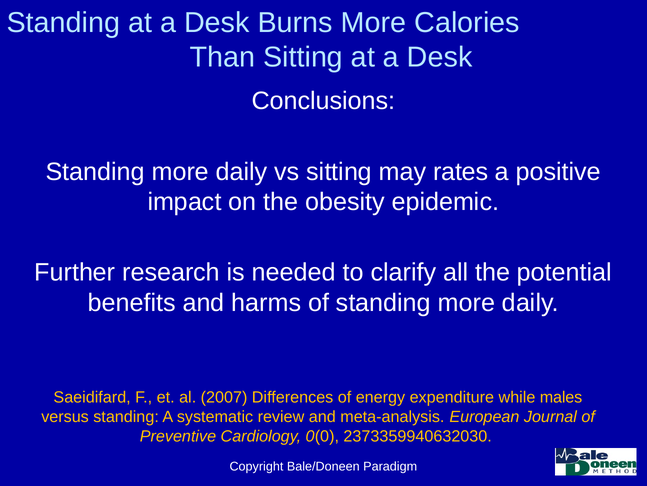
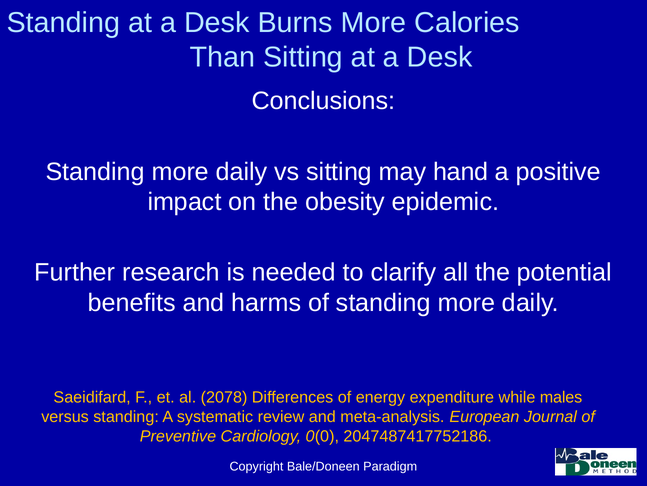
rates: rates -> hand
2007: 2007 -> 2078
2373359940632030: 2373359940632030 -> 2047487417752186
